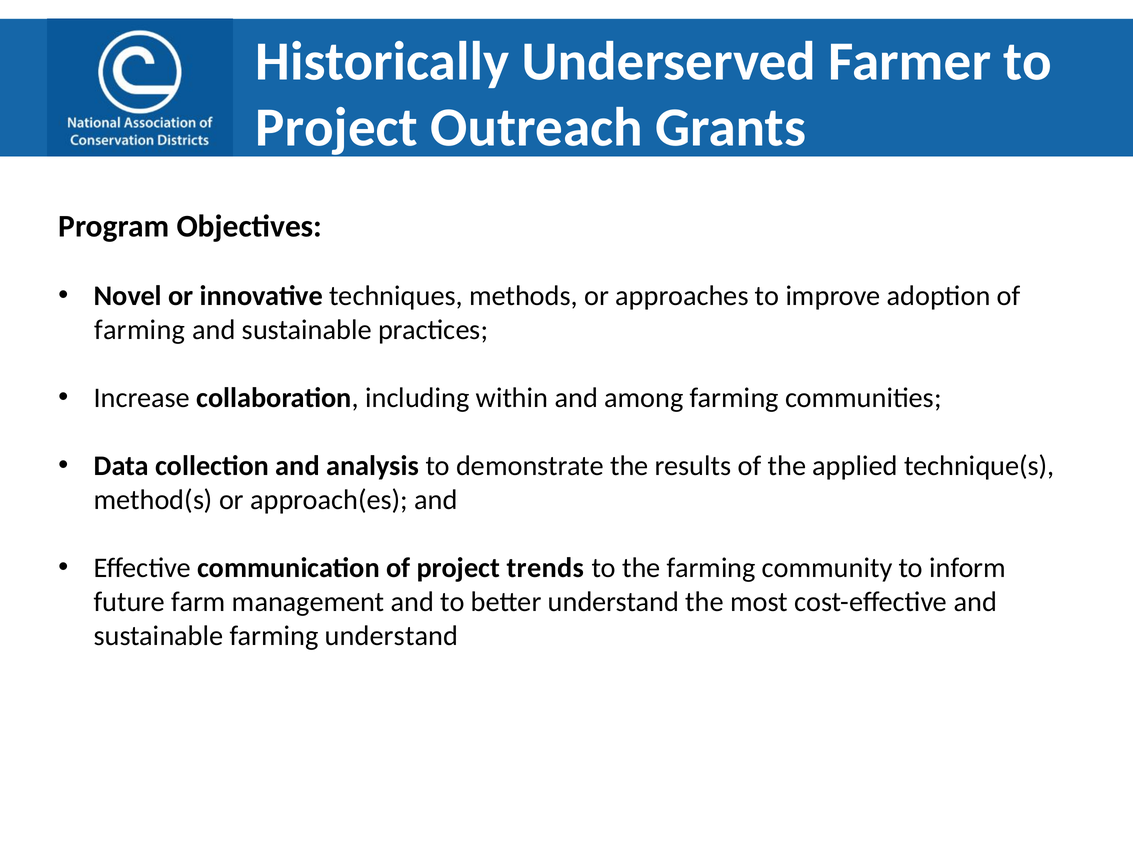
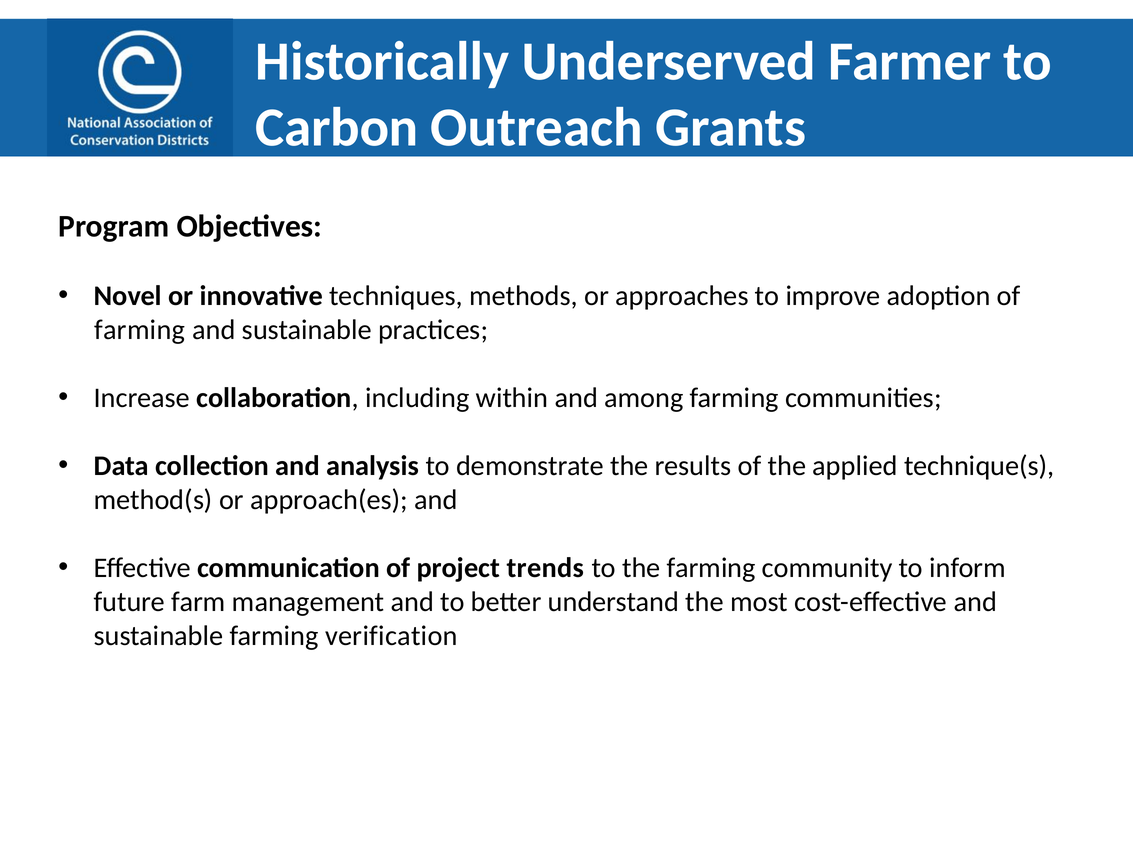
Project at (337, 128): Project -> Carbon
farming understand: understand -> verification
